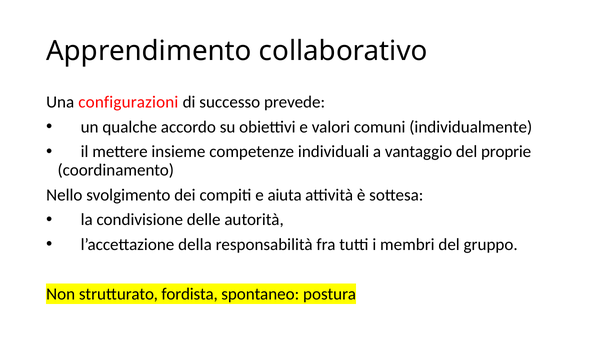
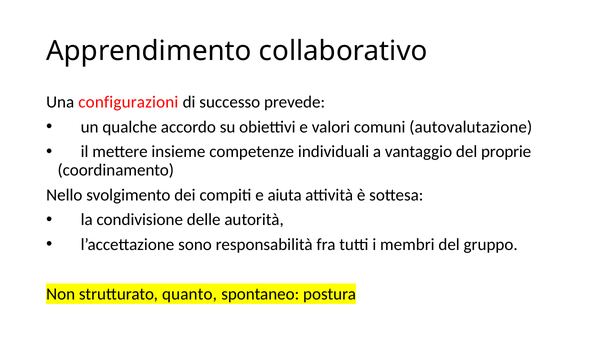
individualmente: individualmente -> autovalutazione
della: della -> sono
fordista: fordista -> quanto
